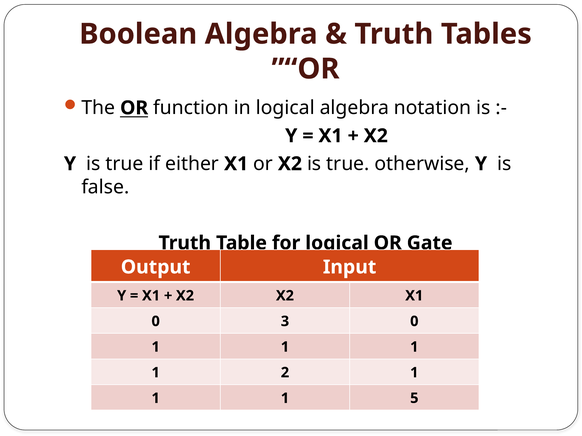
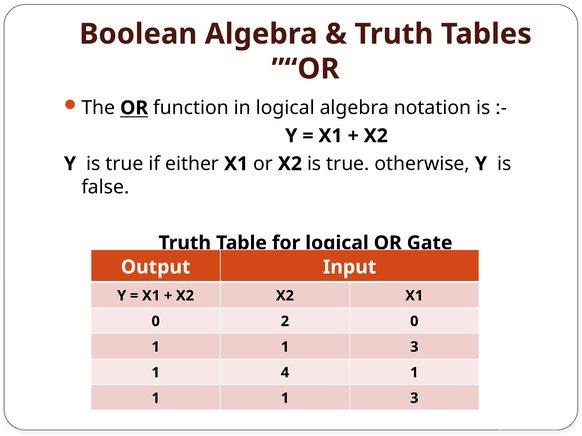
3: 3 -> 2
1 at (414, 347): 1 -> 3
2: 2 -> 4
5 at (414, 399): 5 -> 3
